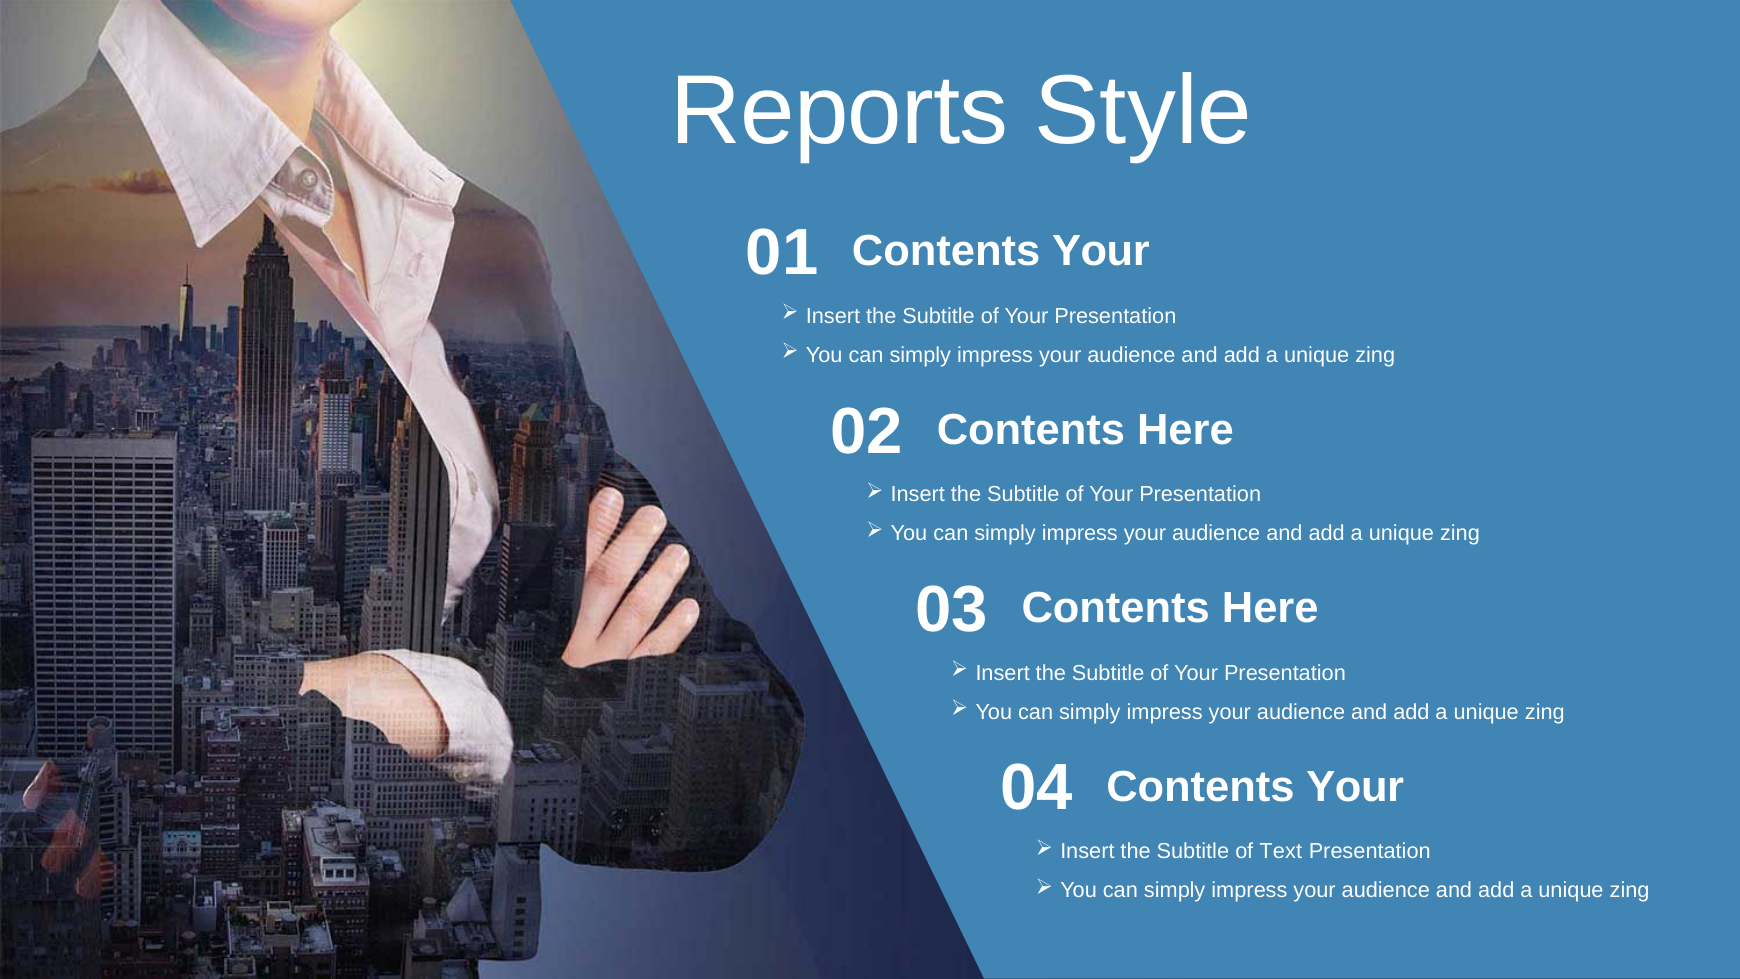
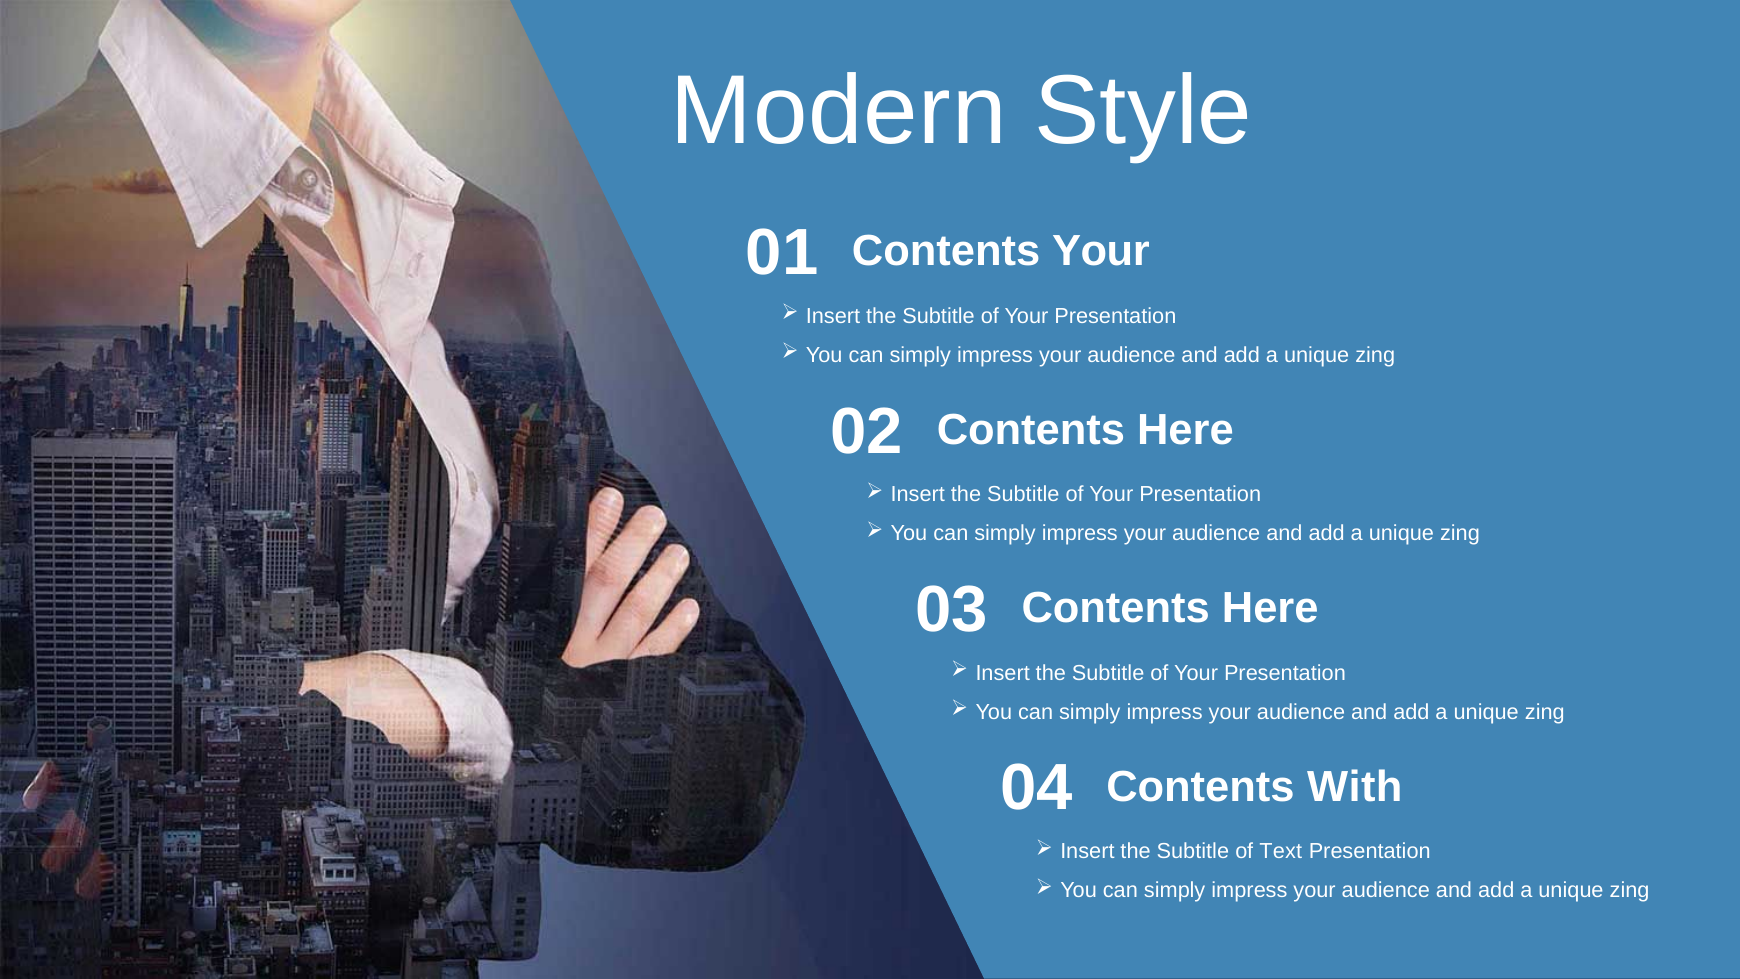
Reports: Reports -> Modern
Your at (1355, 787): Your -> With
